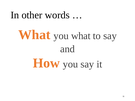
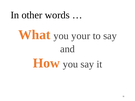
you what: what -> your
